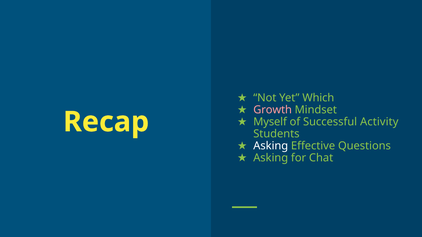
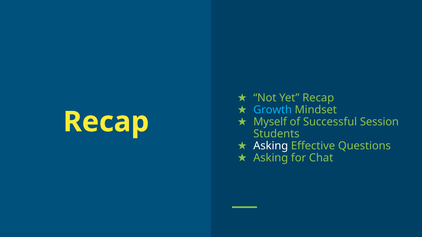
Yet Which: Which -> Recap
Growth colour: pink -> light blue
Activity: Activity -> Session
